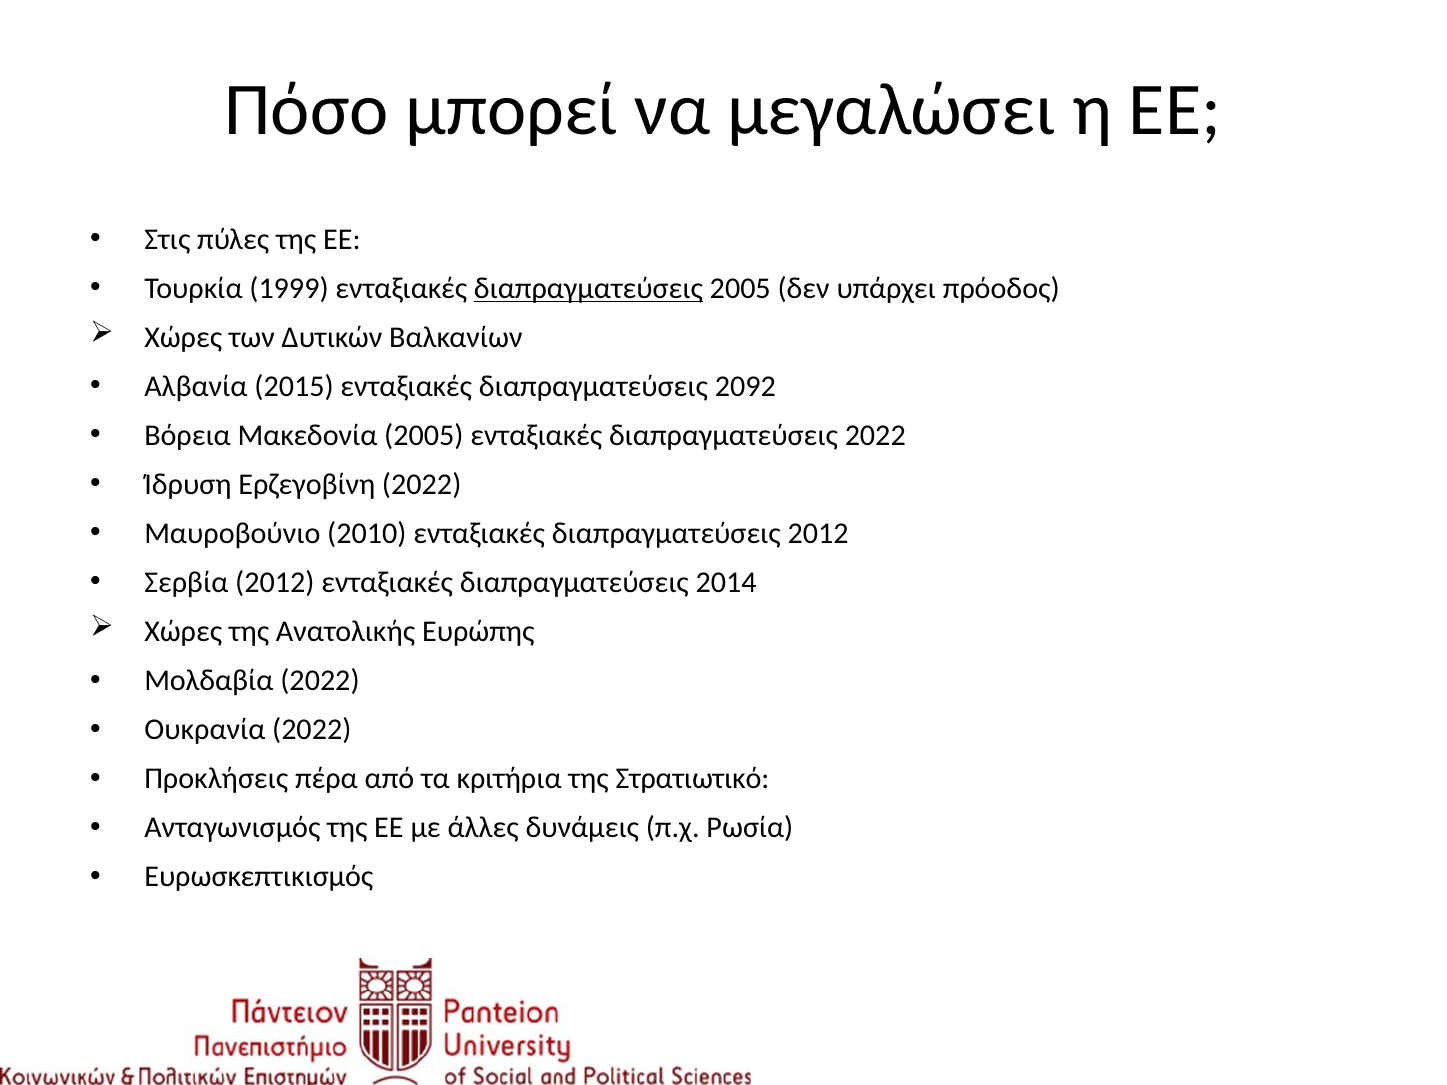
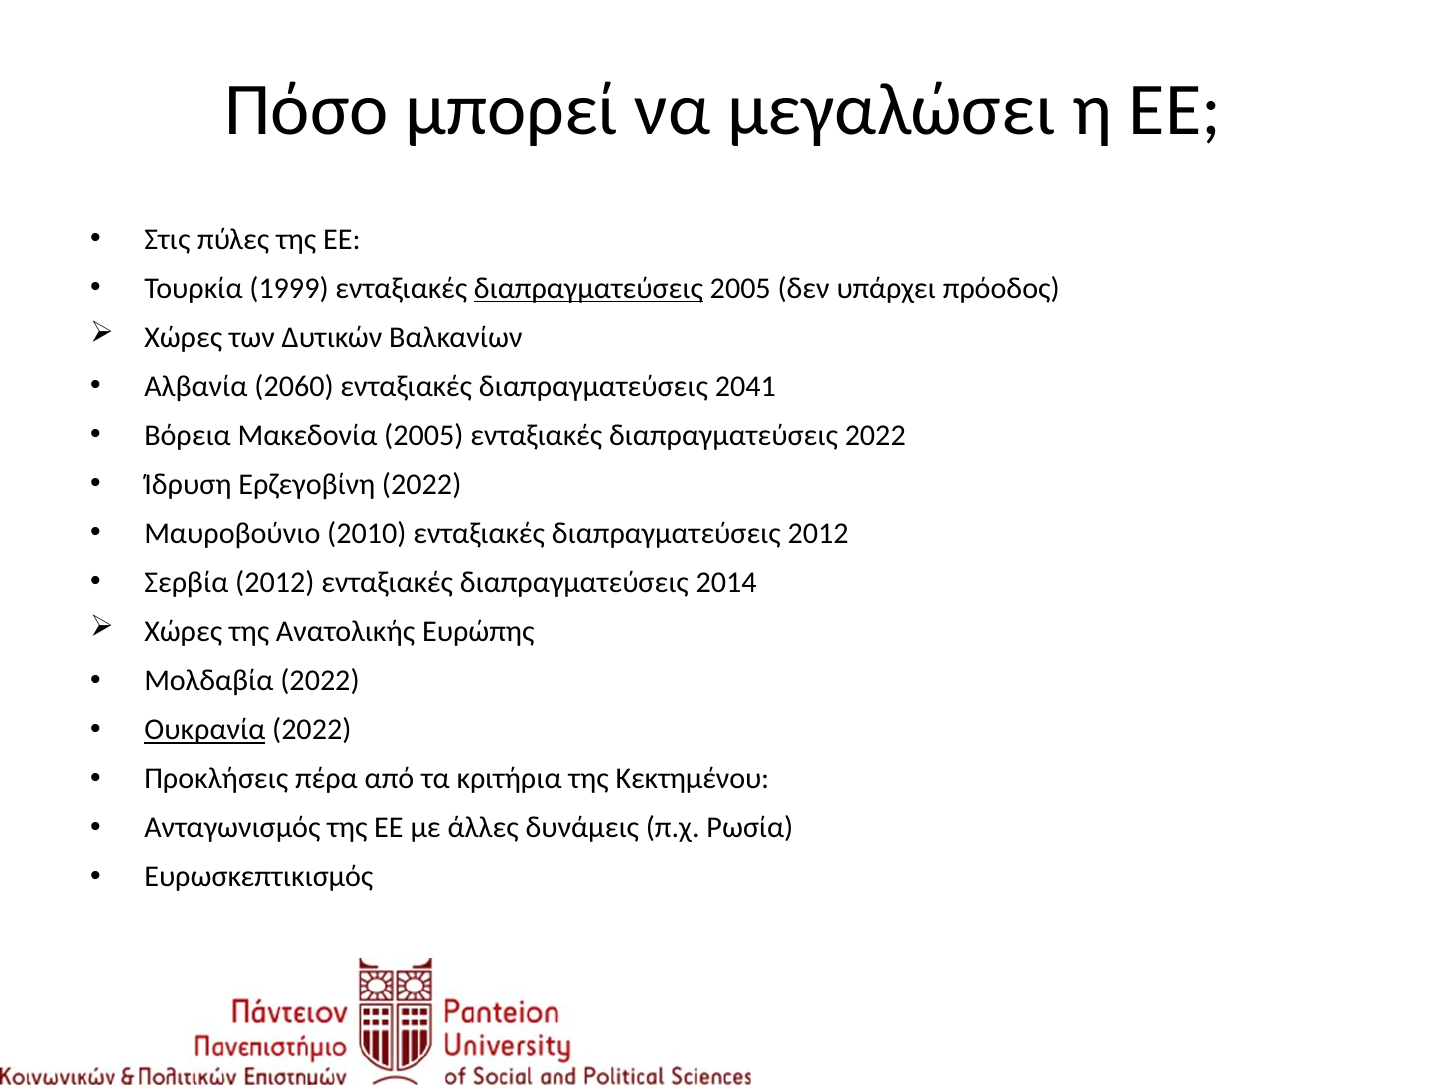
2015: 2015 -> 2060
2092: 2092 -> 2041
Ουκρανία underline: none -> present
Στρατιωτικό: Στρατιωτικό -> Κεκτημένου
